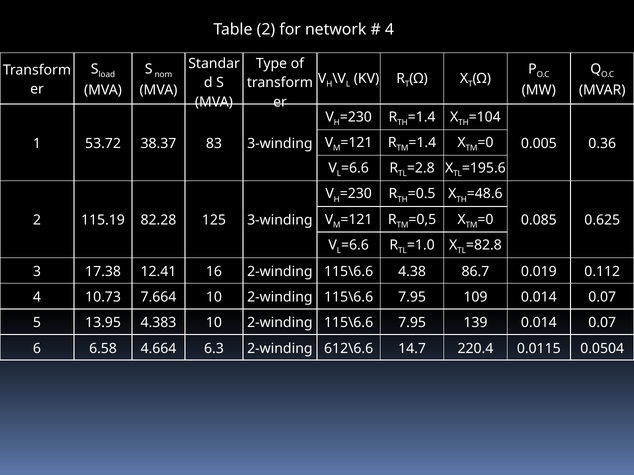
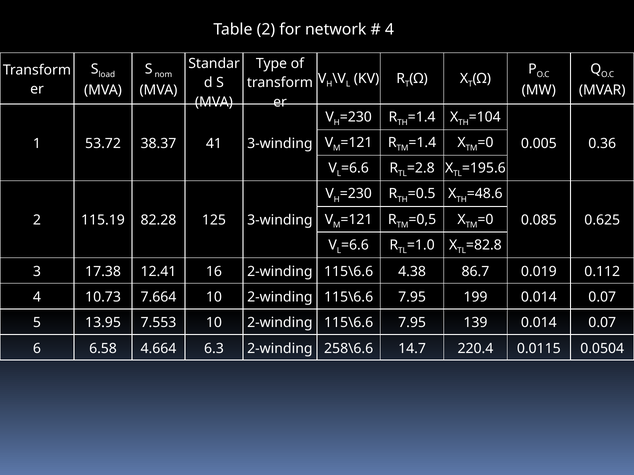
83: 83 -> 41
109: 109 -> 199
4.383: 4.383 -> 7.553
612\6.6: 612\6.6 -> 258\6.6
